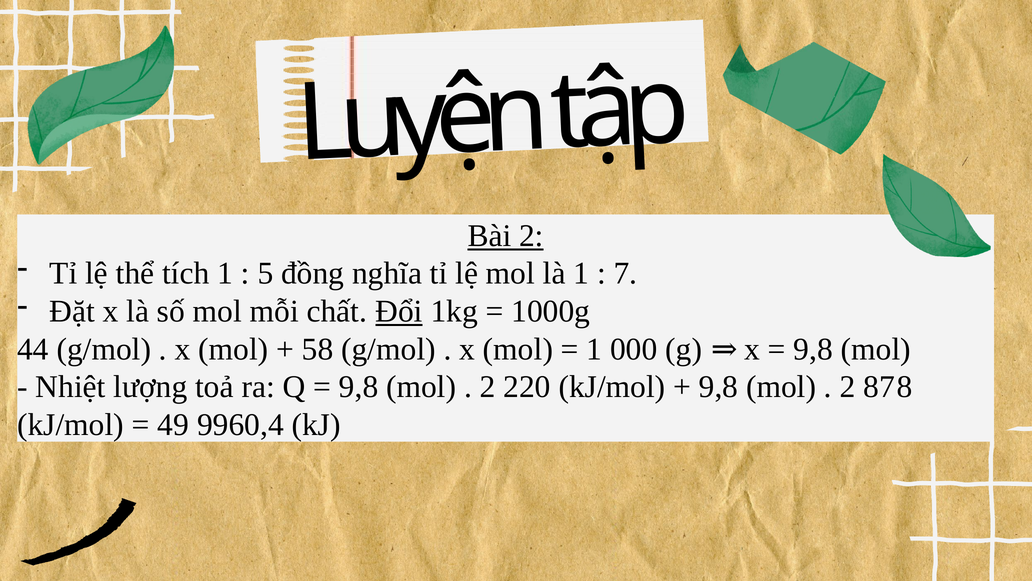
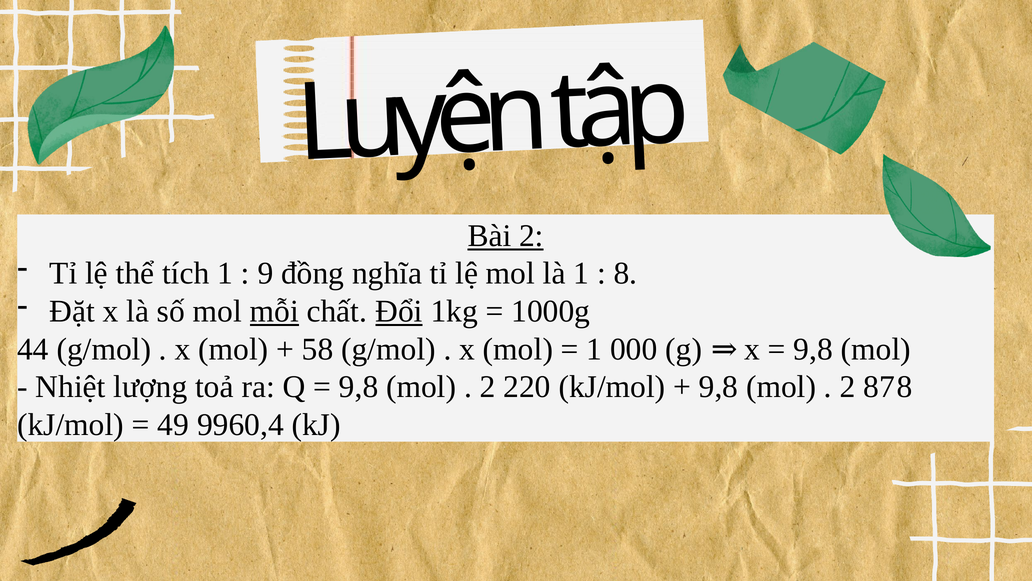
5: 5 -> 9
7: 7 -> 8
mỗi underline: none -> present
